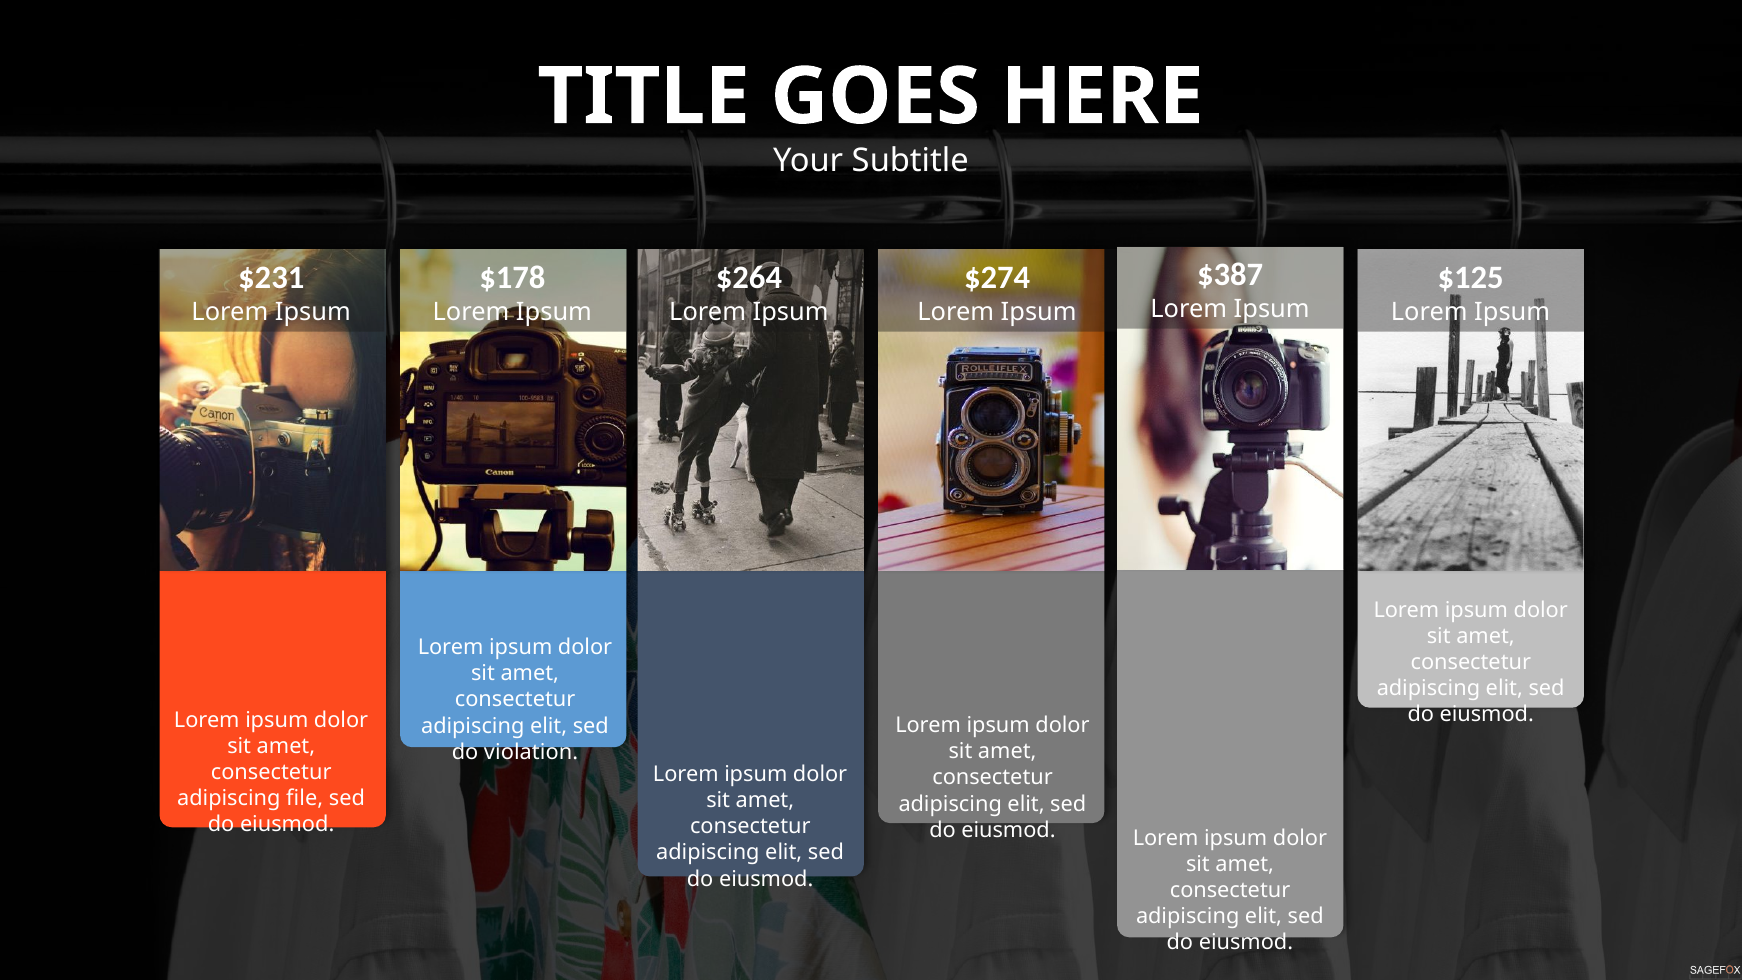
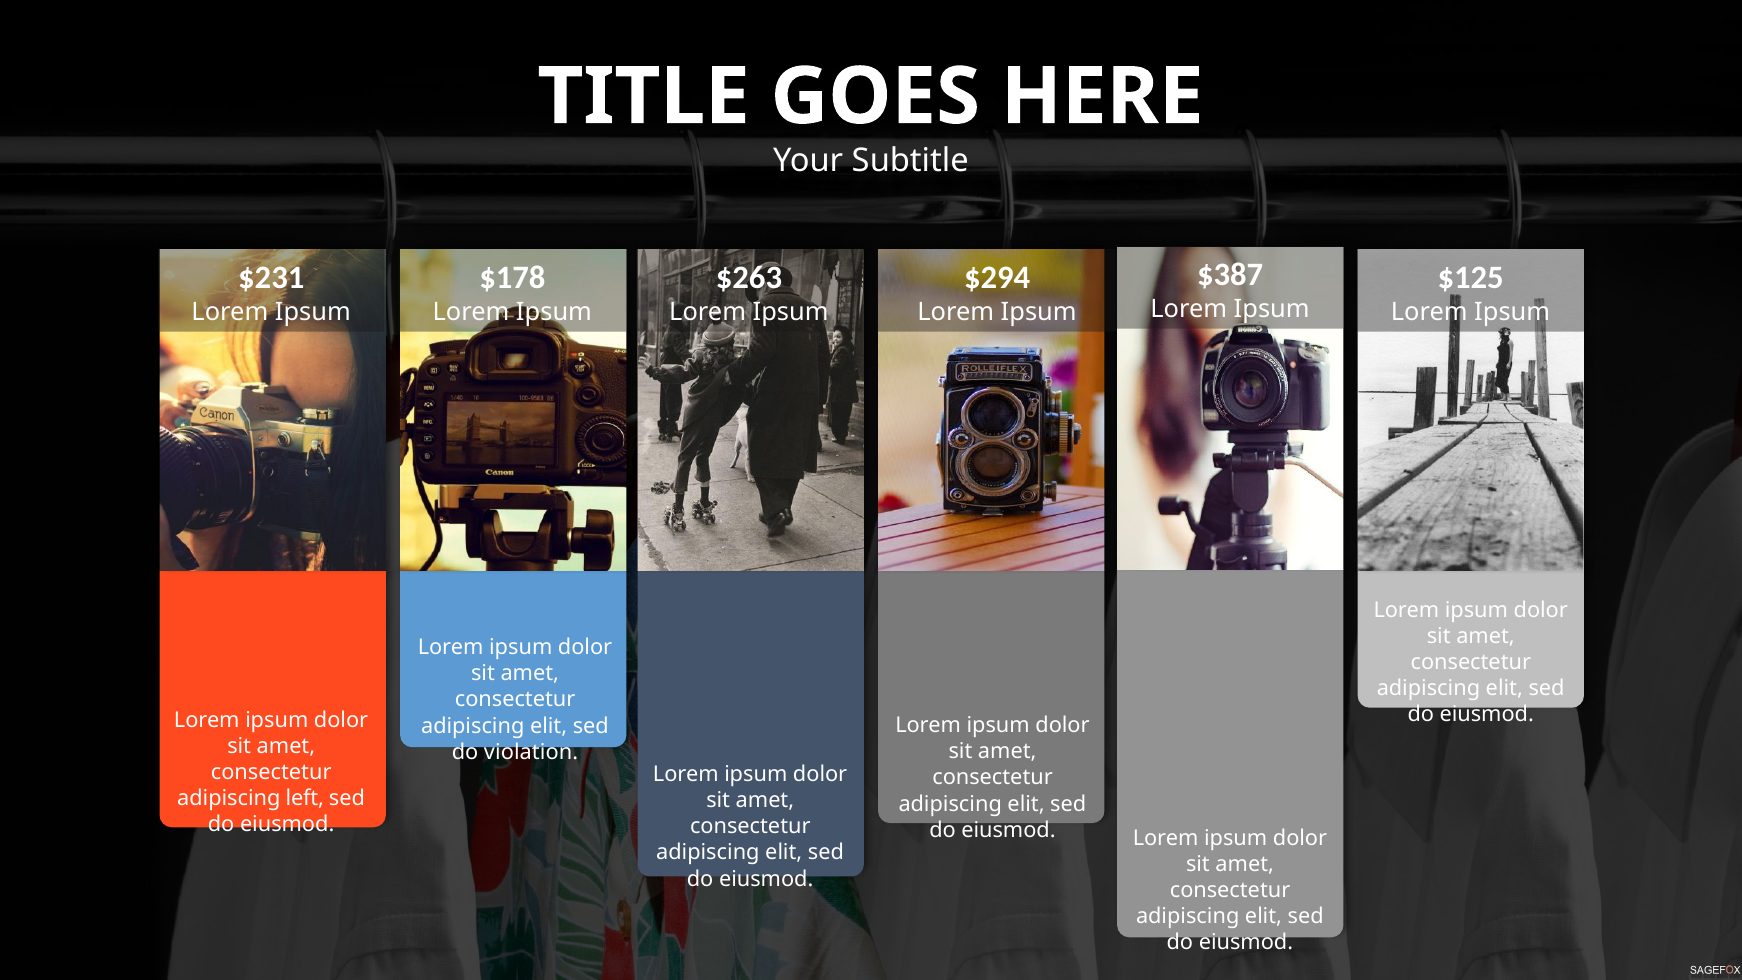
$264: $264 -> $263
$274: $274 -> $294
file: file -> left
